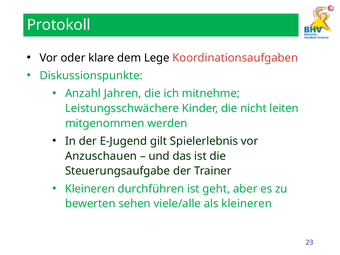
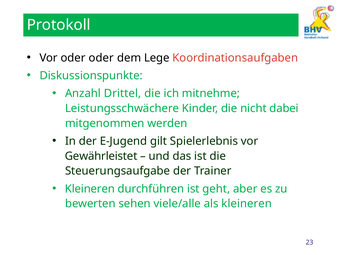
oder klare: klare -> oder
Jahren: Jahren -> Drittel
leiten: leiten -> dabei
Anzuschauen: Anzuschauen -> Gewährleistet
